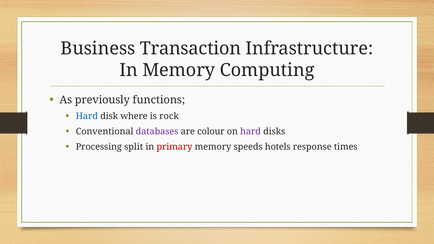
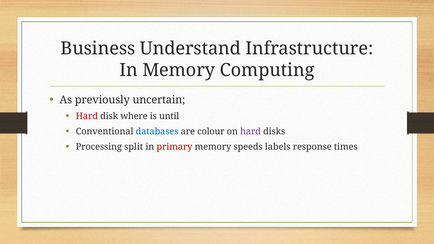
Transaction: Transaction -> Understand
functions: functions -> uncertain
Hard at (87, 116) colour: blue -> red
rock: rock -> until
databases colour: purple -> blue
hotels: hotels -> labels
